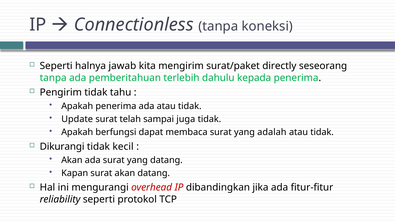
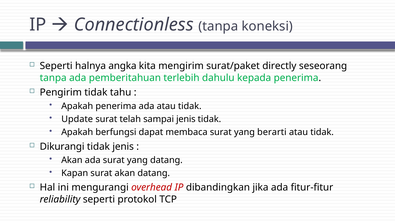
jawab: jawab -> angka
sampai juga: juga -> jenis
adalah: adalah -> berarti
tidak kecil: kecil -> jenis
